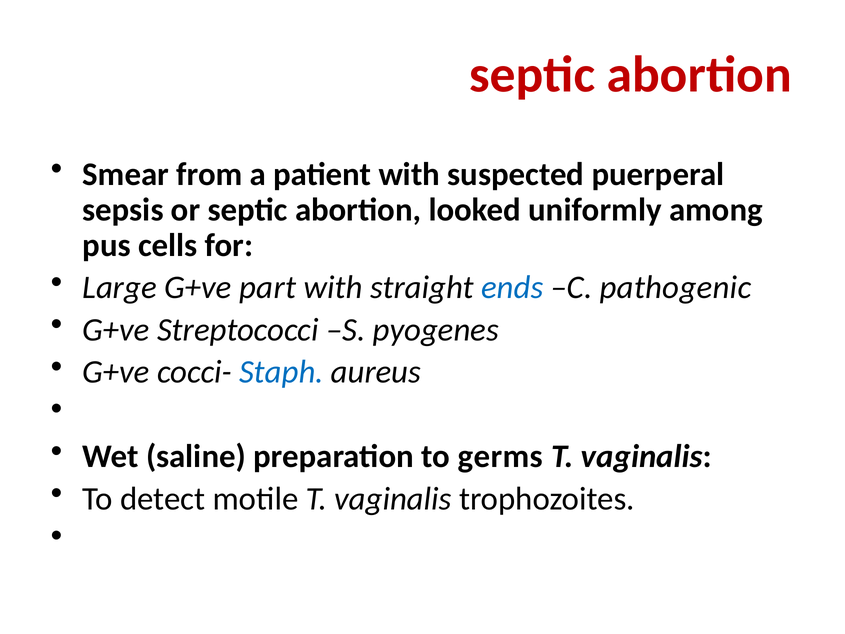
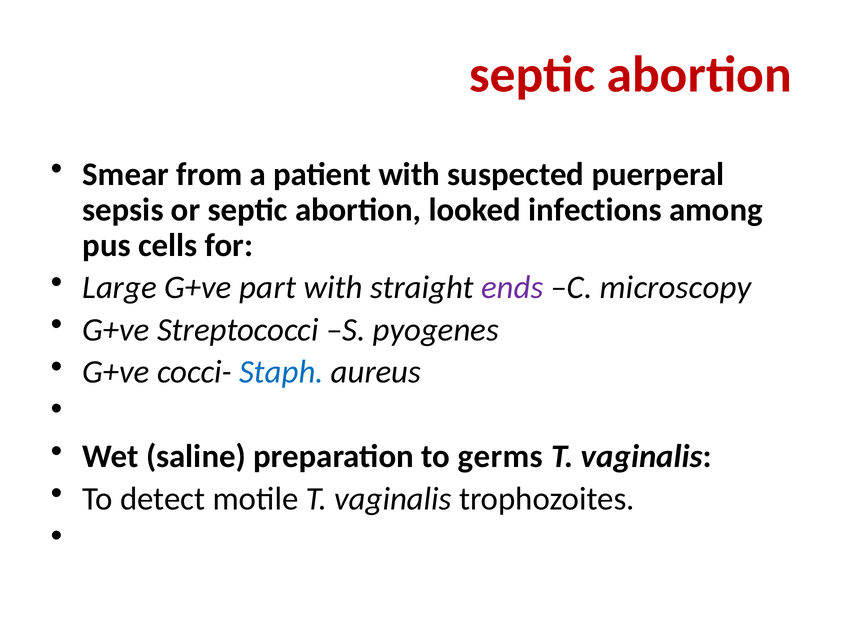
uniformly: uniformly -> infections
ends colour: blue -> purple
pathogenic: pathogenic -> microscopy
